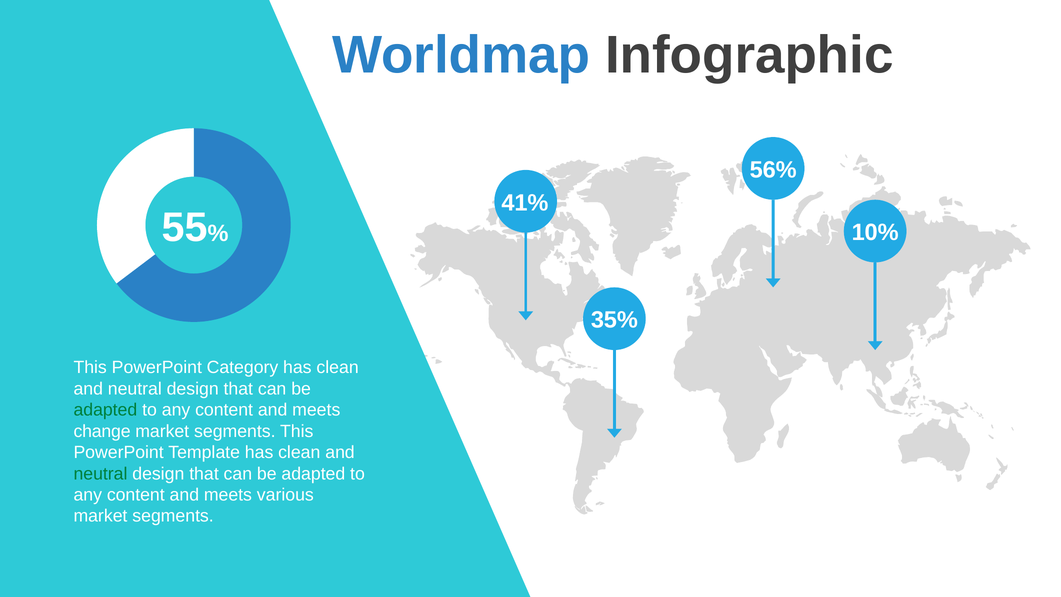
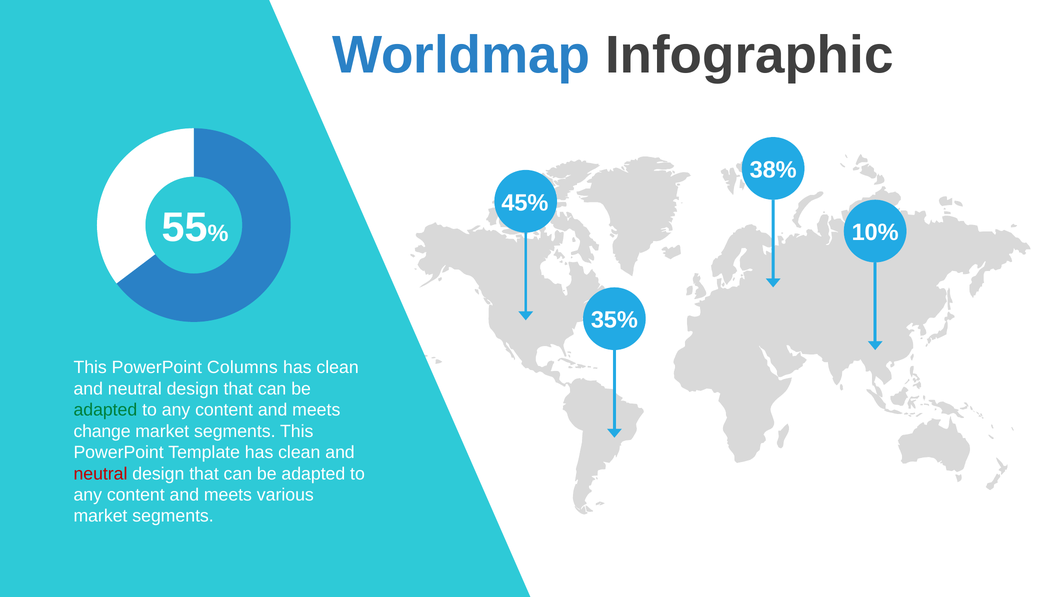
56%: 56% -> 38%
41%: 41% -> 45%
Category: Category -> Columns
neutral at (101, 474) colour: green -> red
